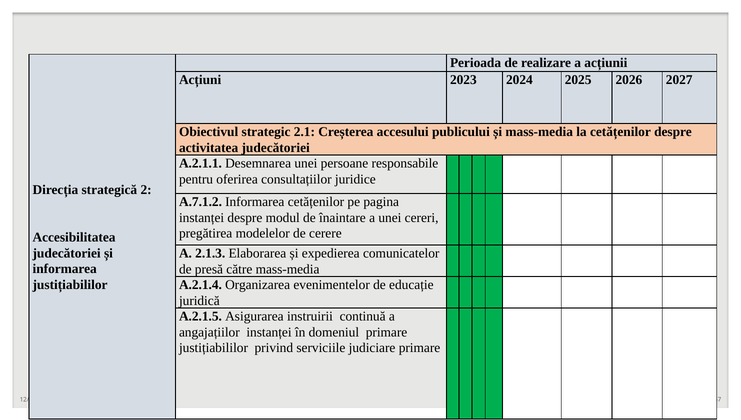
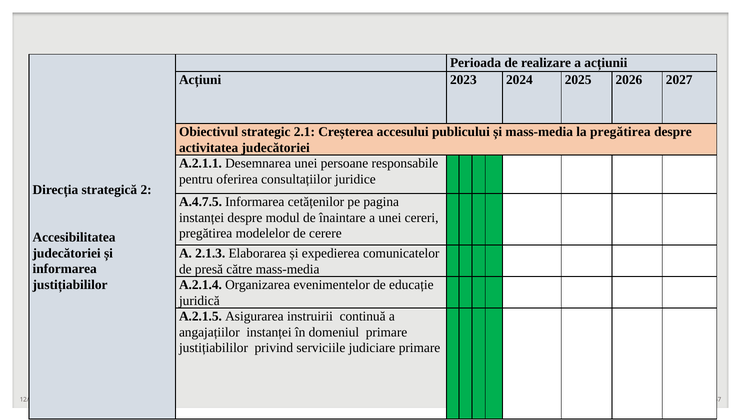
la cetățenilor: cetățenilor -> pregătirea
A.7.1.2: A.7.1.2 -> A.4.7.5
